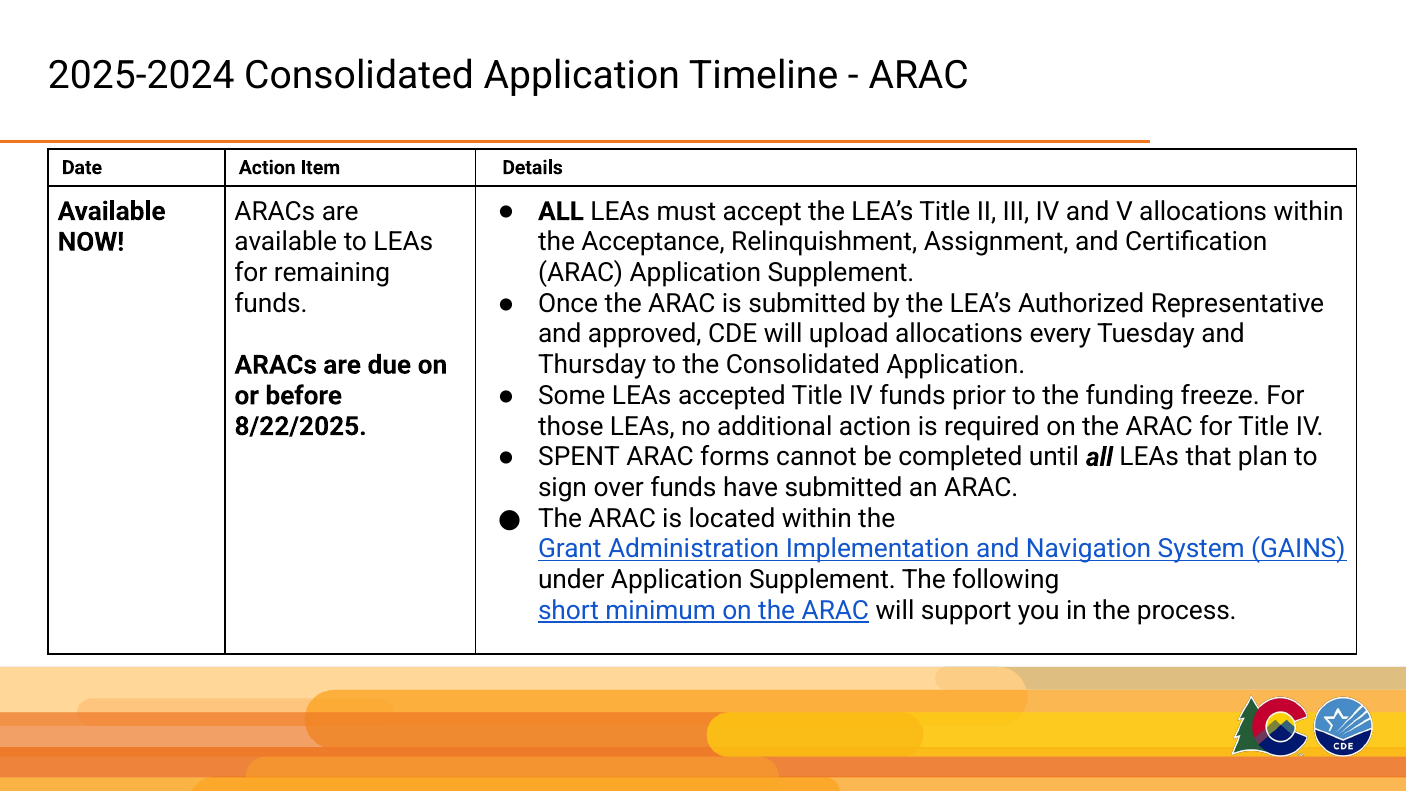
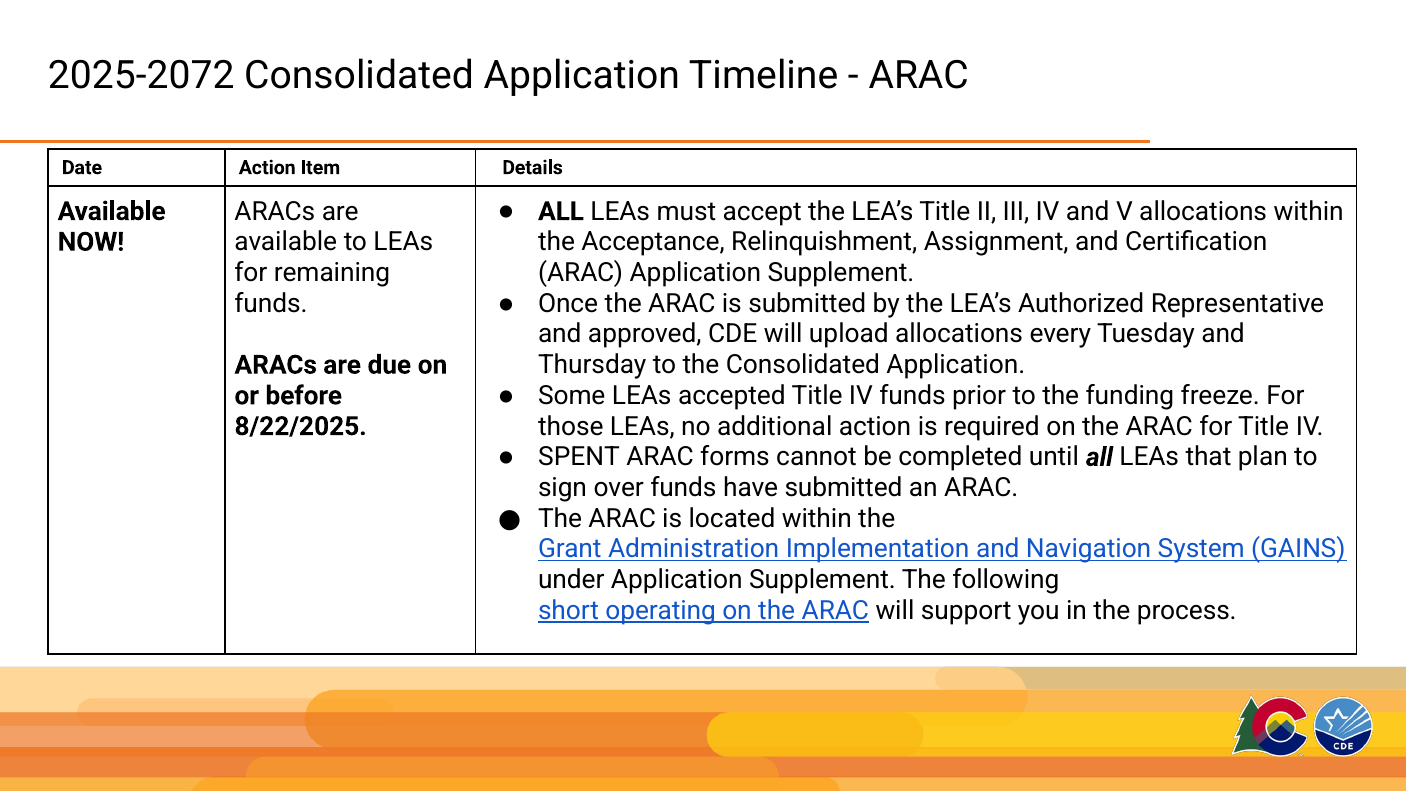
2025-2024: 2025-2024 -> 2025-2072
minimum: minimum -> operating
